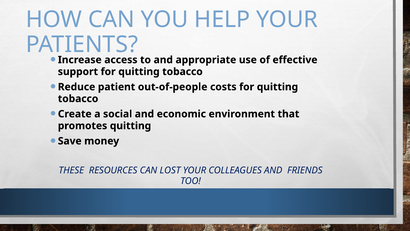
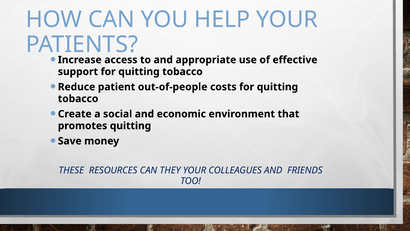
LOST: LOST -> THEY
